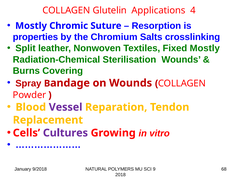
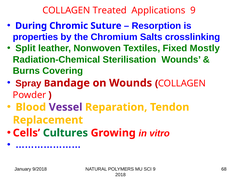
Glutelin: Glutelin -> Treated
Applications 4: 4 -> 9
Mostly at (31, 26): Mostly -> During
Cultures colour: purple -> green
